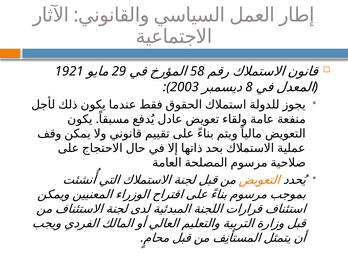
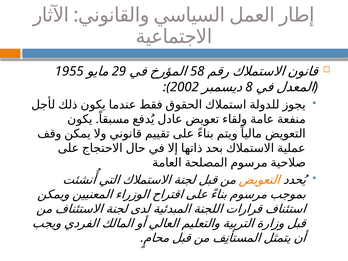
1921: 1921 -> 1955
2003: 2003 -> 2002
